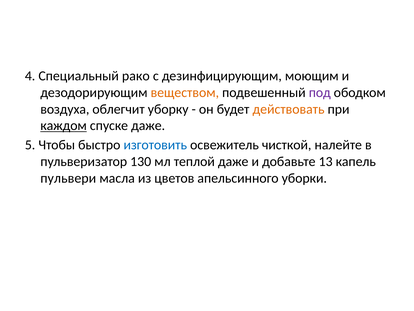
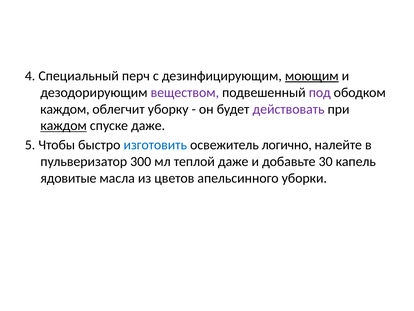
рако: рако -> перч
моющим underline: none -> present
веществом colour: orange -> purple
воздуха at (65, 109): воздуха -> каждом
действовать colour: orange -> purple
чисткой: чисткой -> логично
130: 130 -> 300
13: 13 -> 30
пульвери: пульвери -> ядовитые
